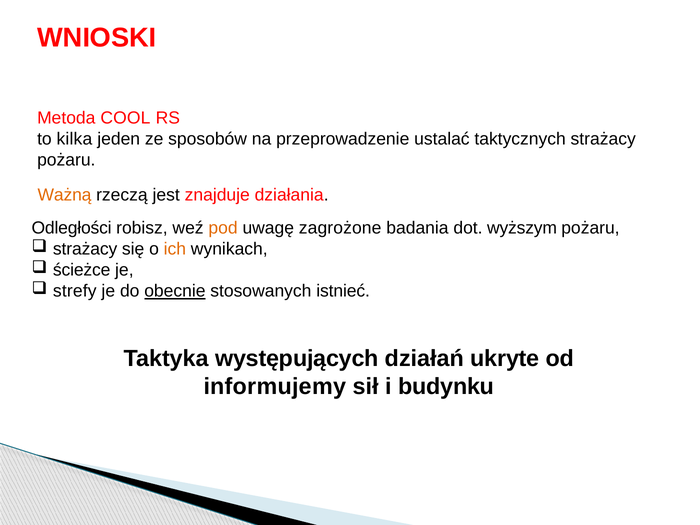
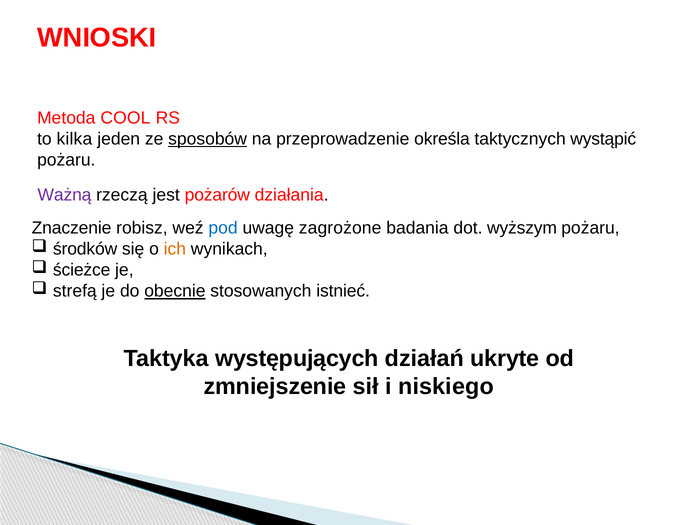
sposobów underline: none -> present
ustalać: ustalać -> określa
taktycznych strażacy: strażacy -> wystąpić
Ważną colour: orange -> purple
znajduje: znajduje -> pożarów
Odległości: Odległości -> Znaczenie
pod colour: orange -> blue
strażacy at (85, 249): strażacy -> środków
strefy: strefy -> strefą
informujemy: informujemy -> zmniejszenie
budynku: budynku -> niskiego
